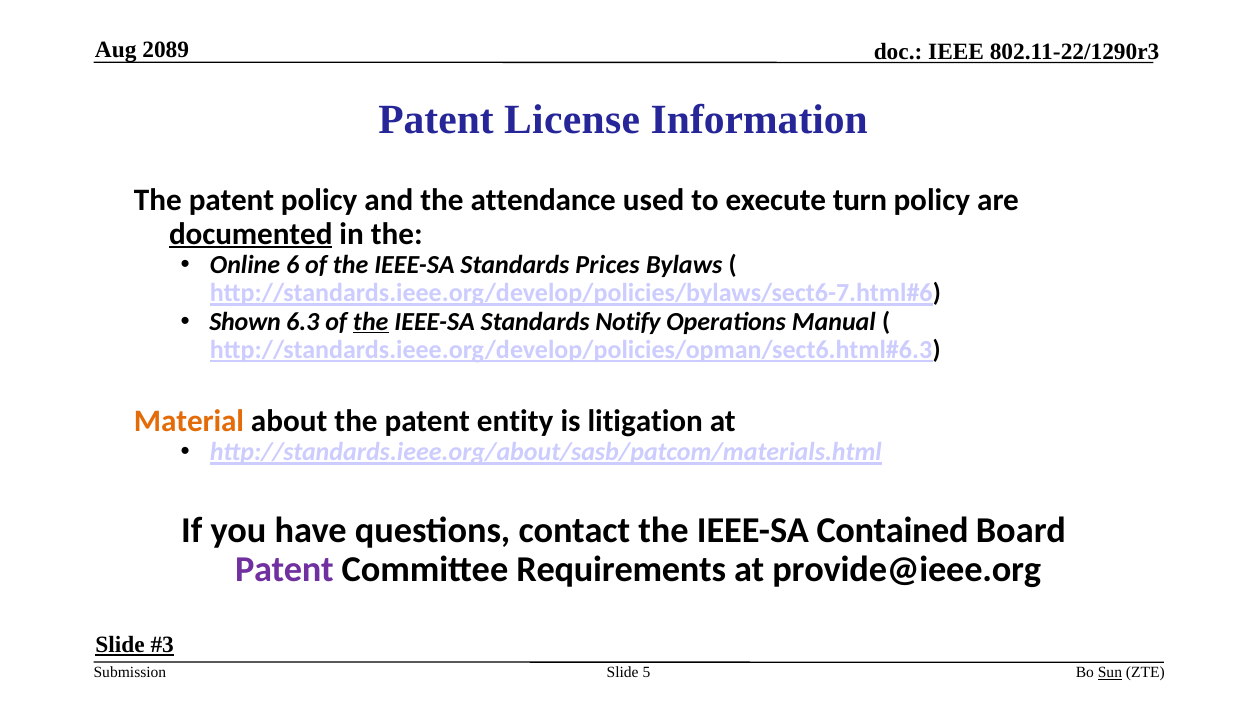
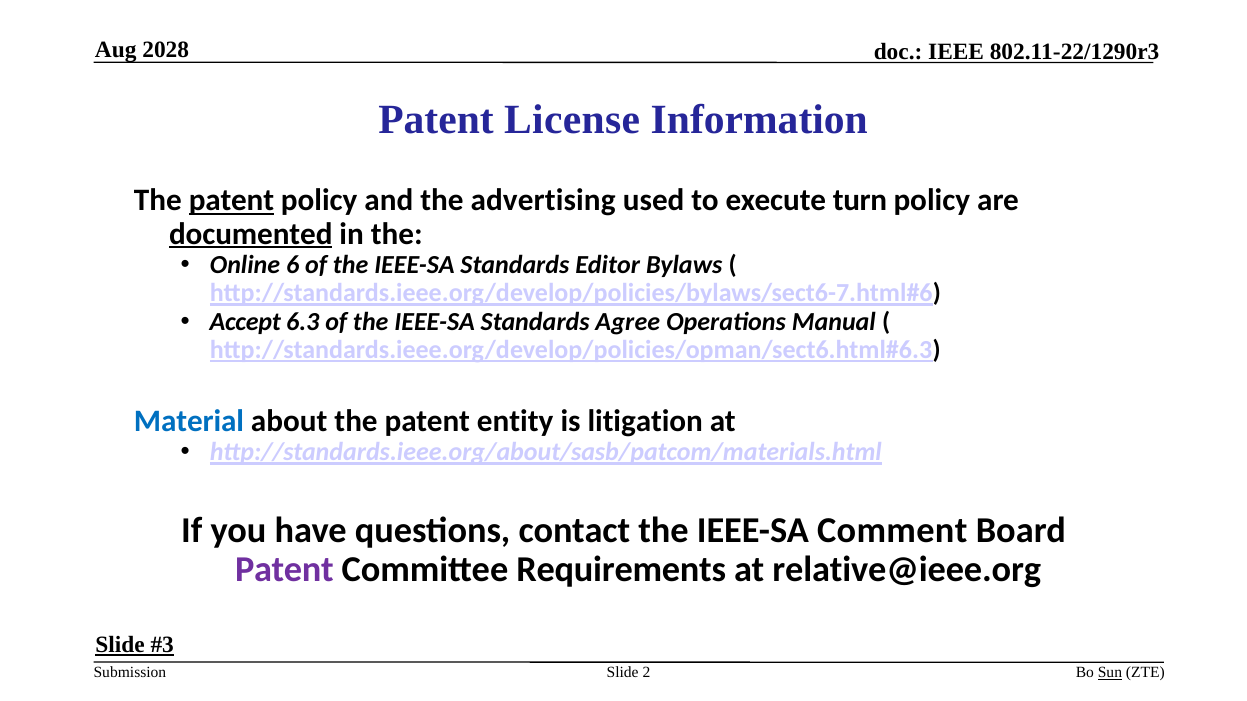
2089: 2089 -> 2028
patent at (231, 201) underline: none -> present
attendance: attendance -> advertising
Prices: Prices -> Editor
Shown: Shown -> Accept
the at (371, 322) underline: present -> none
Notify: Notify -> Agree
Material colour: orange -> blue
Contained: Contained -> Comment
provide@ieee.org: provide@ieee.org -> relative@ieee.org
5: 5 -> 2
